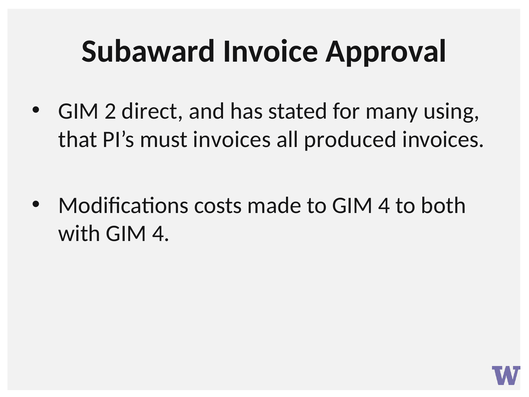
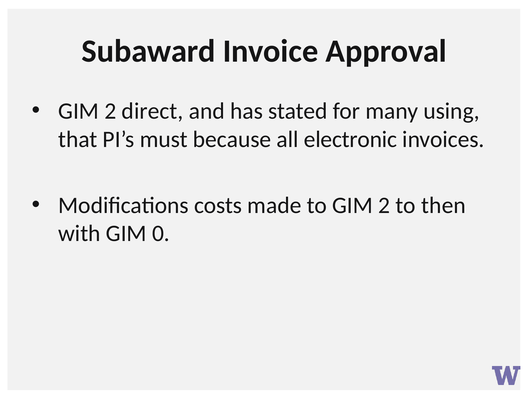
must invoices: invoices -> because
produced: produced -> electronic
to GIM 4: 4 -> 2
both: both -> then
with GIM 4: 4 -> 0
